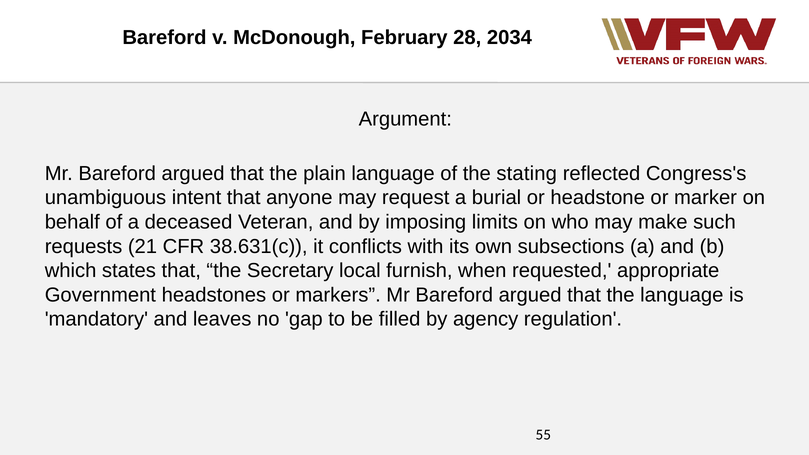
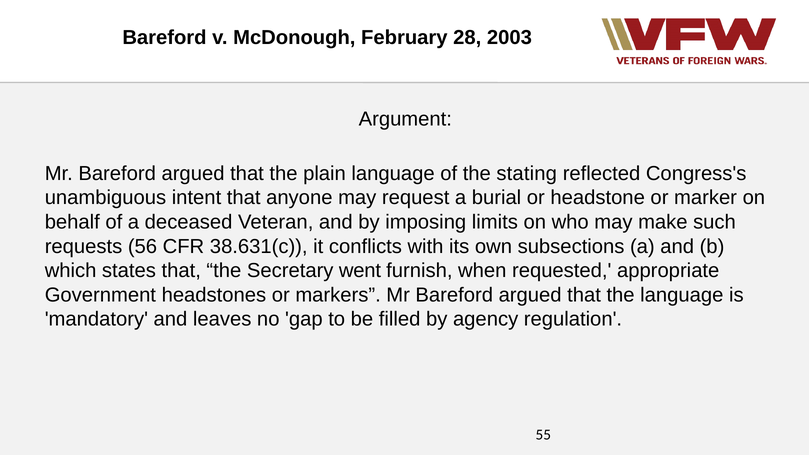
2034: 2034 -> 2003
21: 21 -> 56
local: local -> went
